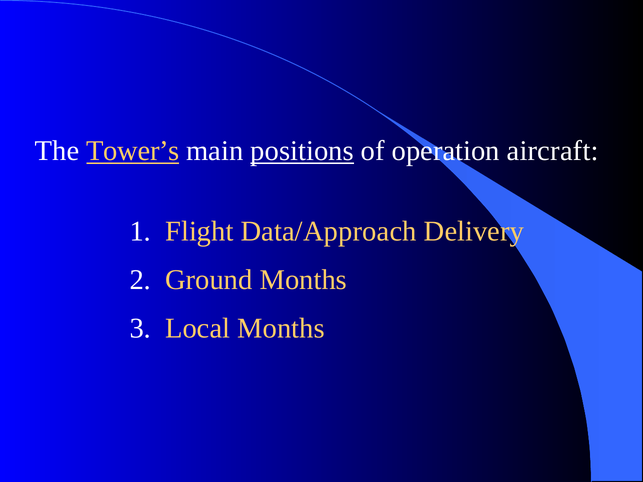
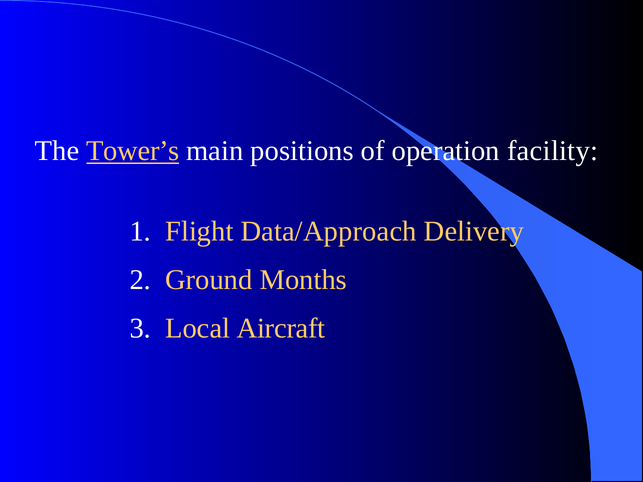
positions underline: present -> none
aircraft: aircraft -> facility
Local Months: Months -> Aircraft
